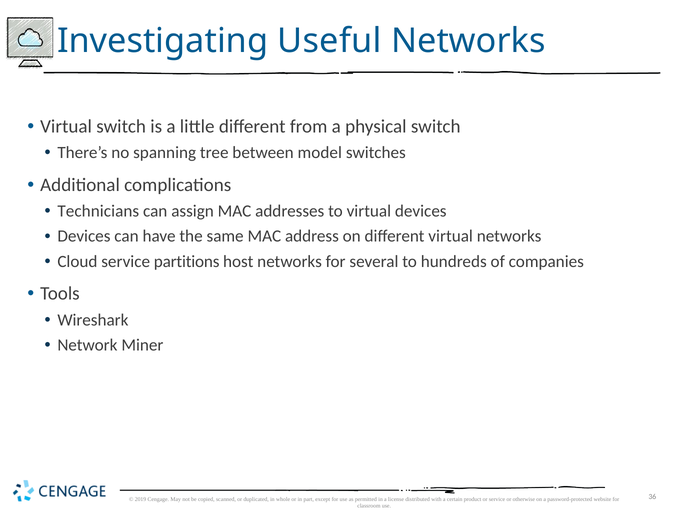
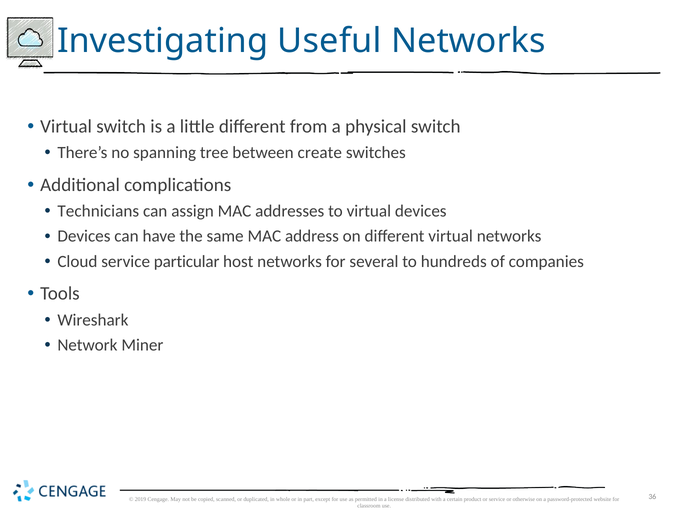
model: model -> create
partitions: partitions -> particular
